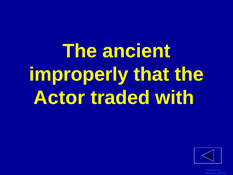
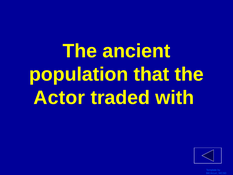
improperly: improperly -> population
